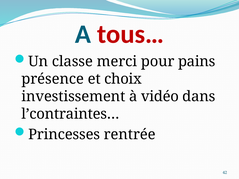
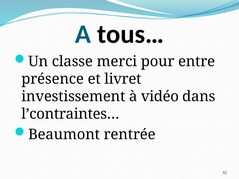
tous… colour: red -> black
pains: pains -> entre
choix: choix -> livret
Princesses: Princesses -> Beaumont
